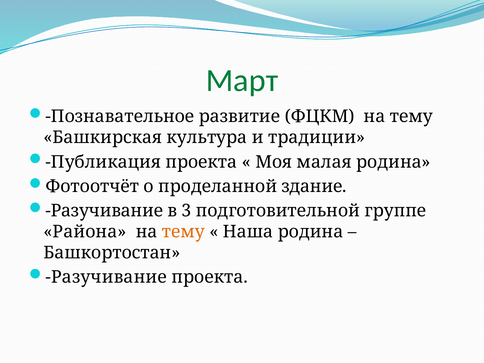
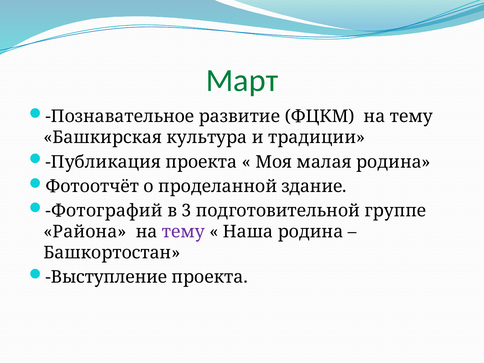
Разучивание at (104, 211): Разучивание -> Фотографий
тему at (183, 232) colour: orange -> purple
Разучивание at (106, 277): Разучивание -> Выступление
